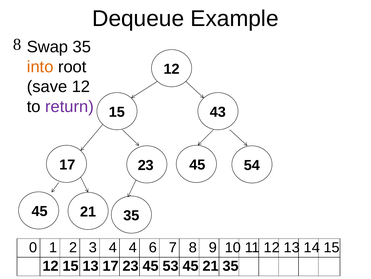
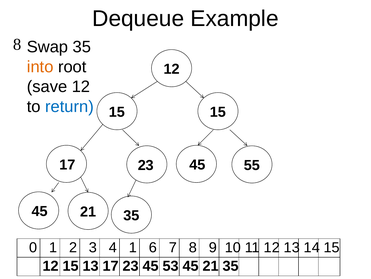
return colour: purple -> blue
15 43: 43 -> 15
54: 54 -> 55
4 4: 4 -> 1
